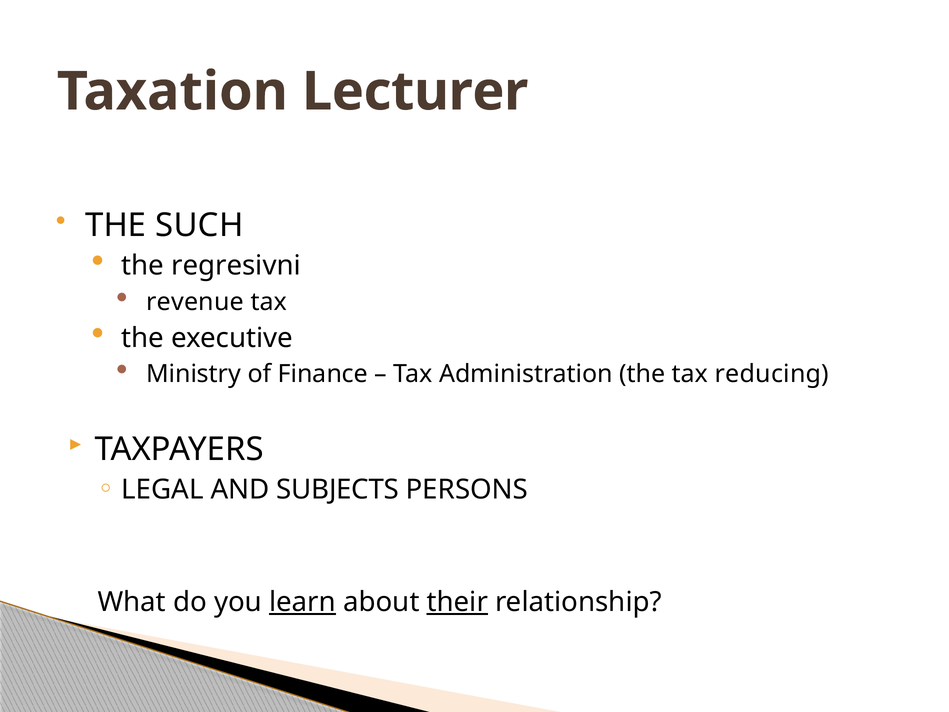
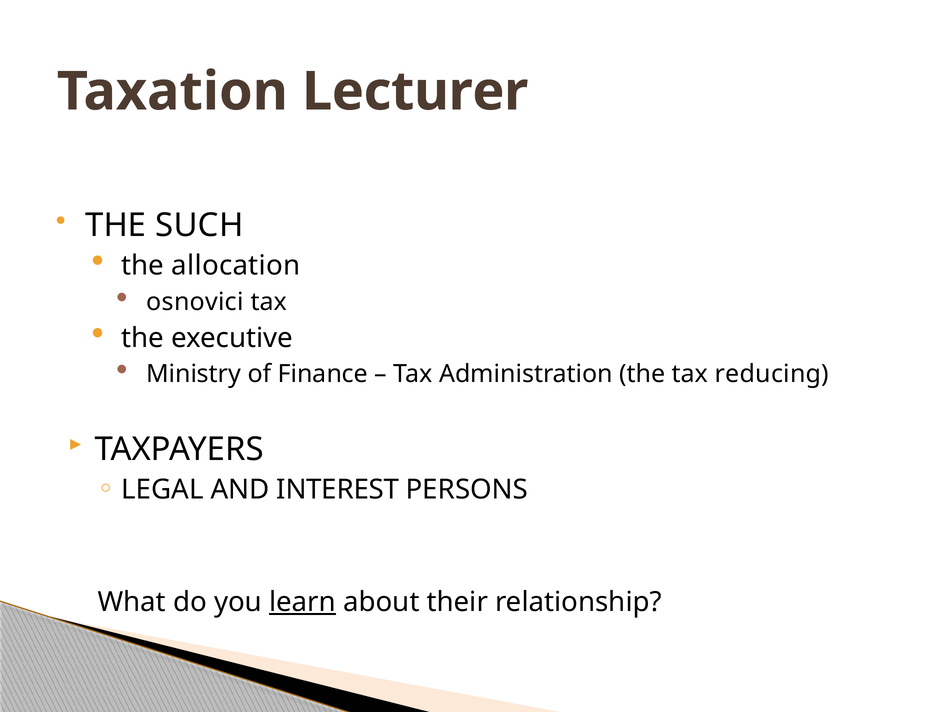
regresivni: regresivni -> allocation
revenue: revenue -> osnovici
SUBJECTS: SUBJECTS -> INTEREST
their underline: present -> none
